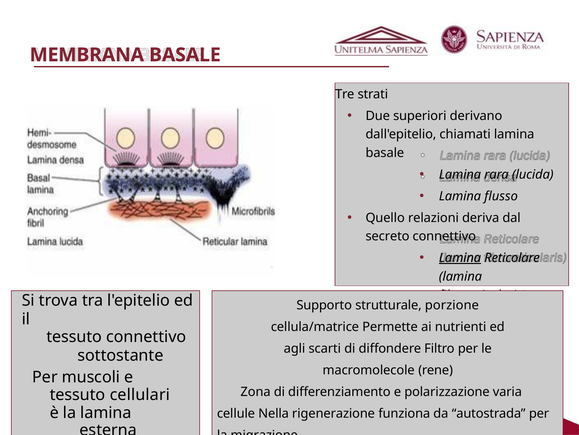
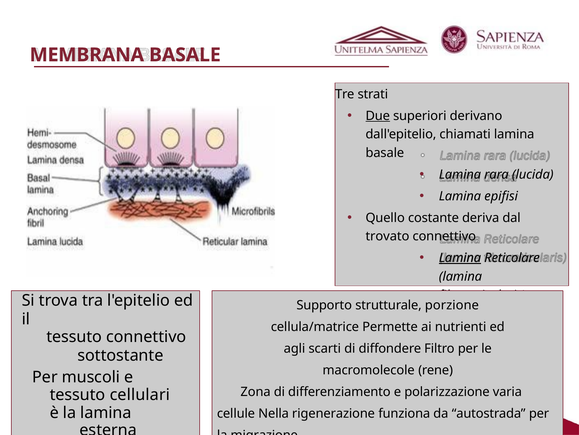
Due underline: none -> present
flusso: flusso -> epifisi
relazioni: relazioni -> costante
secreto: secreto -> trovato
